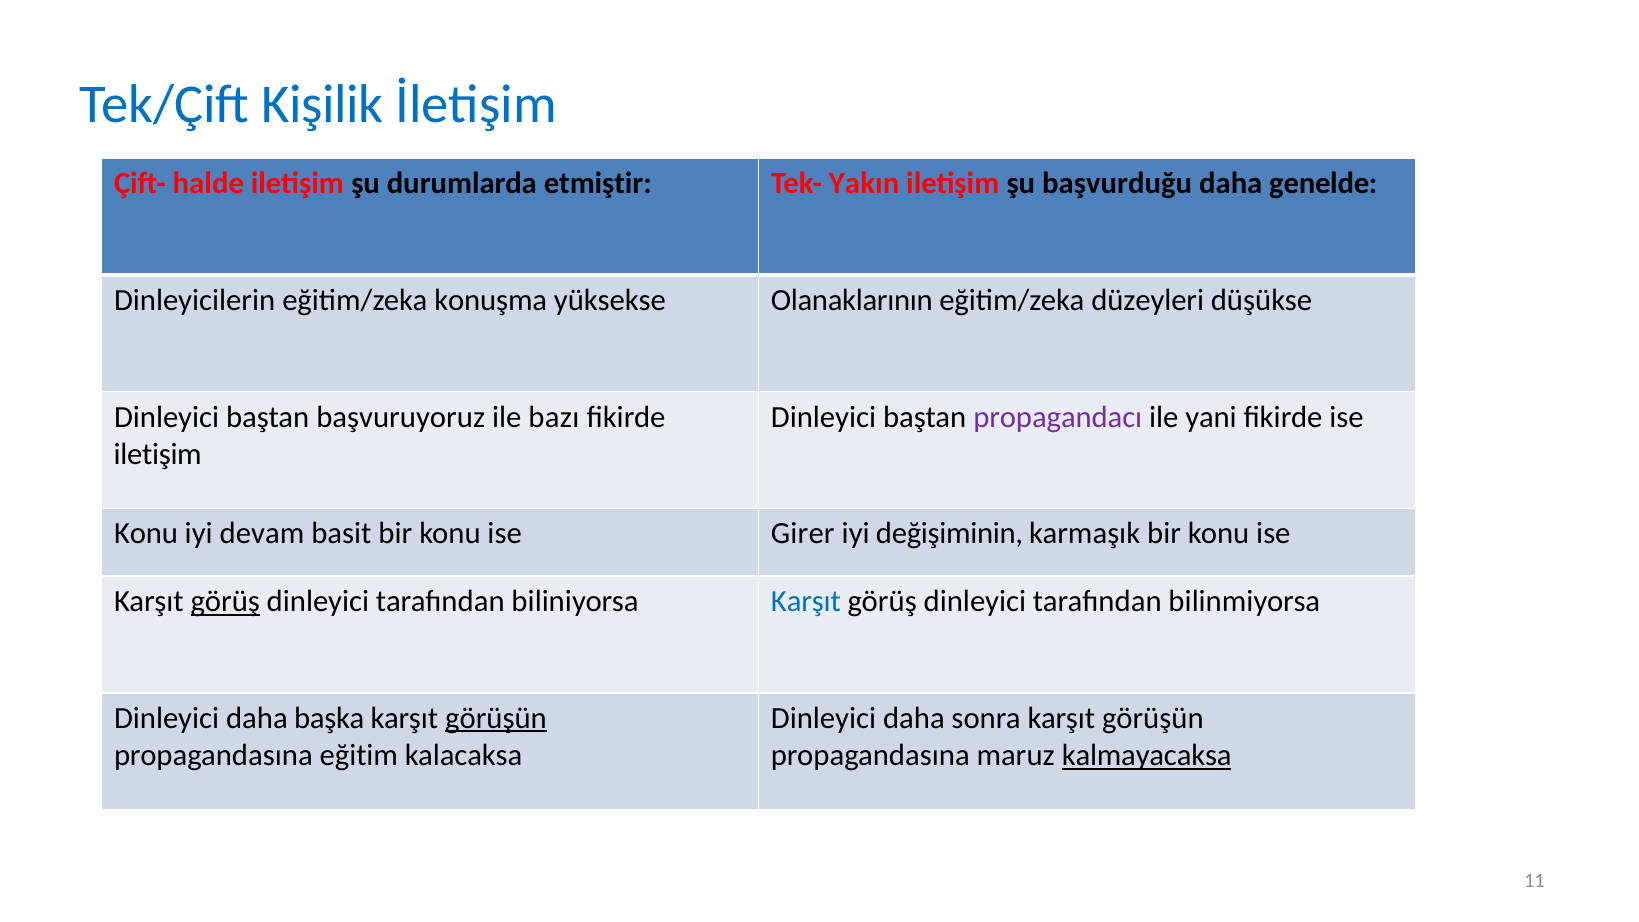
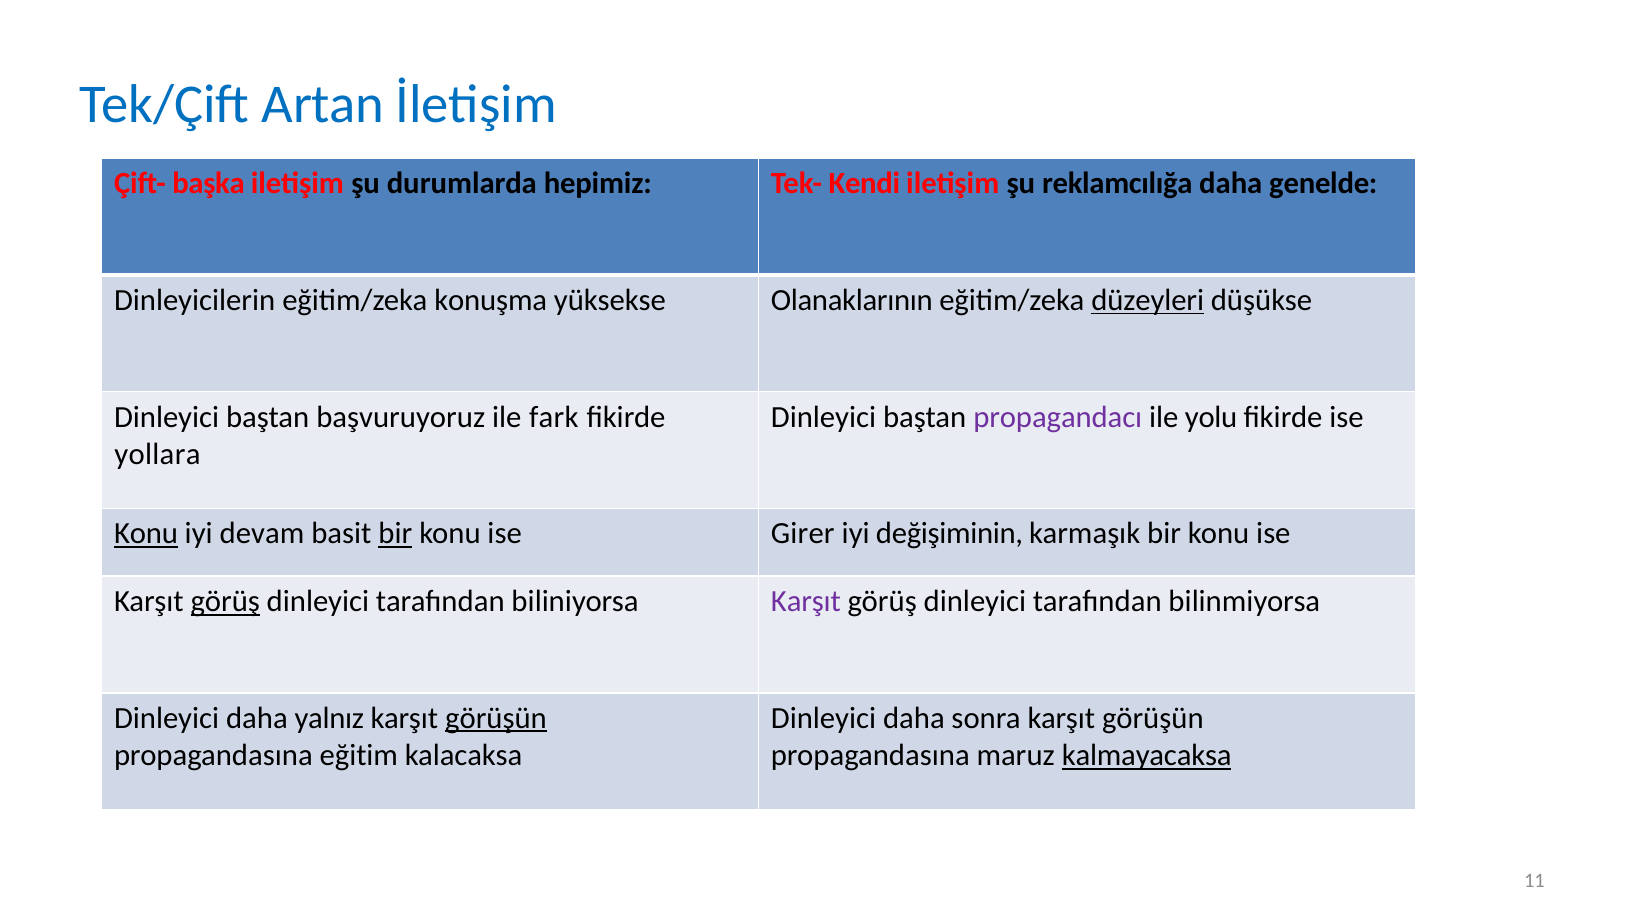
Kişilik: Kişilik -> Artan
halde: halde -> başka
etmiştir: etmiştir -> hepimiz
Yakın: Yakın -> Kendi
başvurduğu: başvurduğu -> reklamcılığa
düzeyleri underline: none -> present
bazı: bazı -> fark
yani: yani -> yolu
iletişim at (158, 455): iletişim -> yollara
Konu at (146, 534) underline: none -> present
bir at (395, 534) underline: none -> present
Karşıt at (806, 601) colour: blue -> purple
başka: başka -> yalnız
